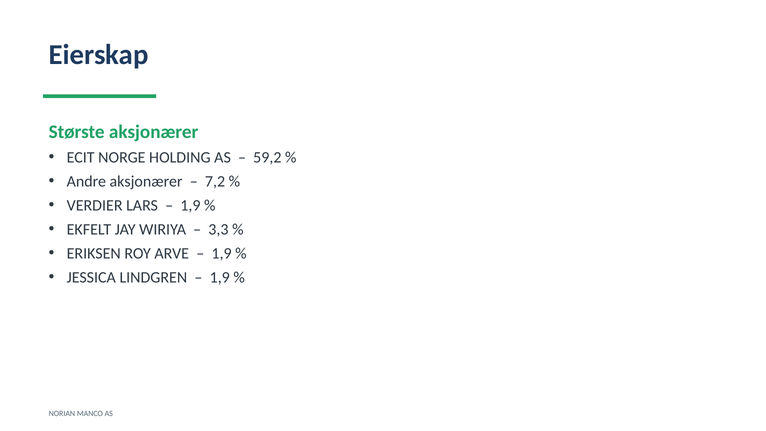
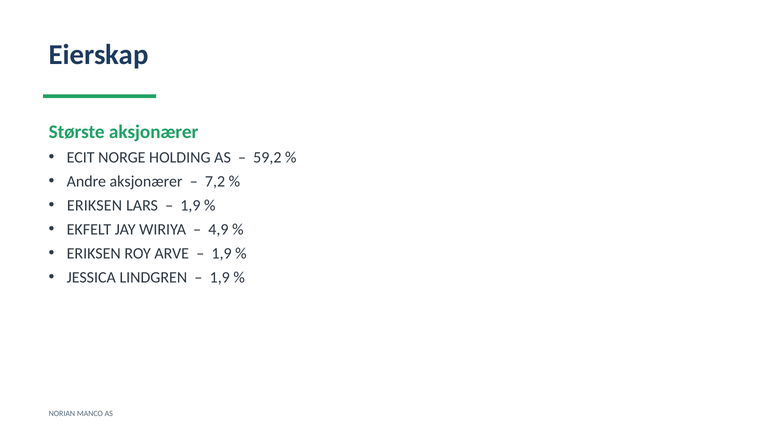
VERDIER at (95, 205): VERDIER -> ERIKSEN
3,3: 3,3 -> 4,9
